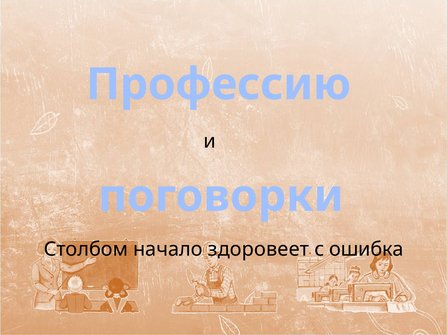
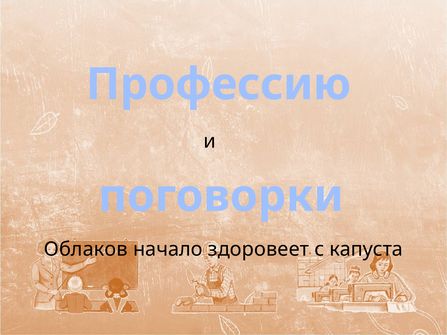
Столбом: Столбом -> Облаков
ошибка: ошибка -> капуста
